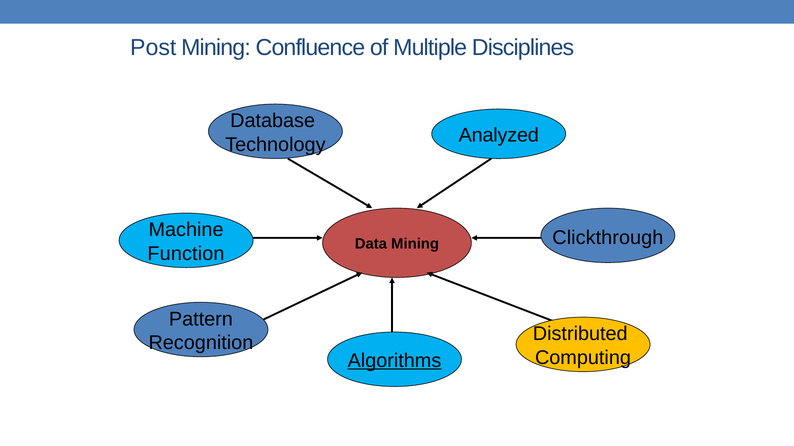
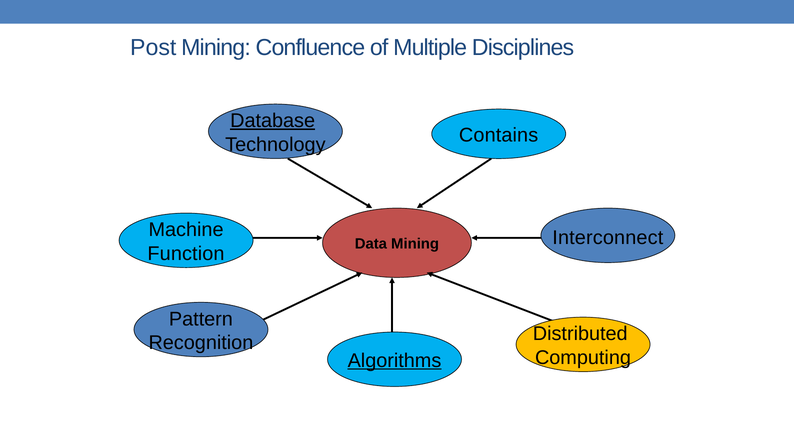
Database underline: none -> present
Analyzed: Analyzed -> Contains
Clickthrough: Clickthrough -> Interconnect
